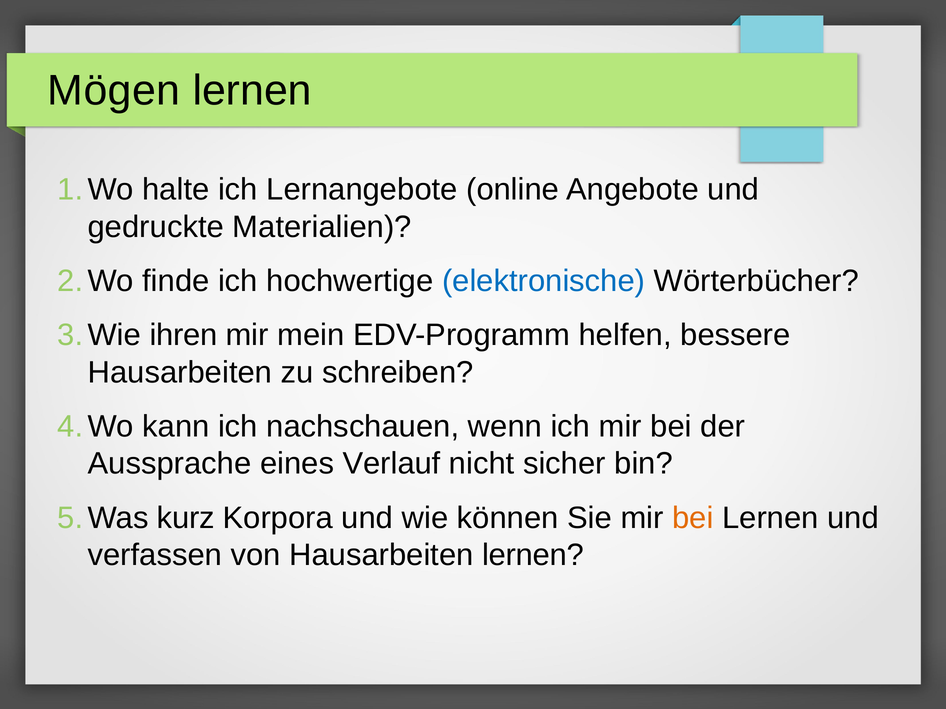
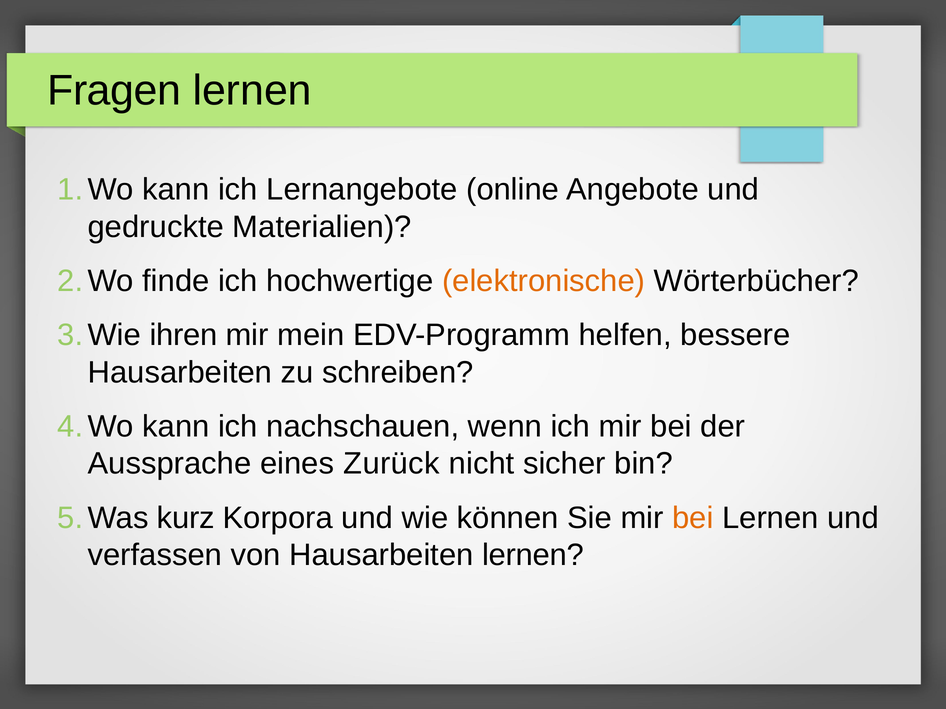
Mögen: Mögen -> Fragen
halte at (176, 190): halte -> kann
elektronische colour: blue -> orange
Verlauf: Verlauf -> Zurück
